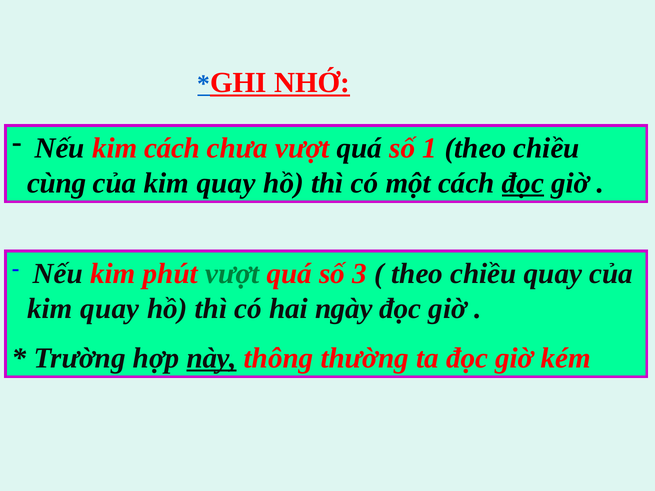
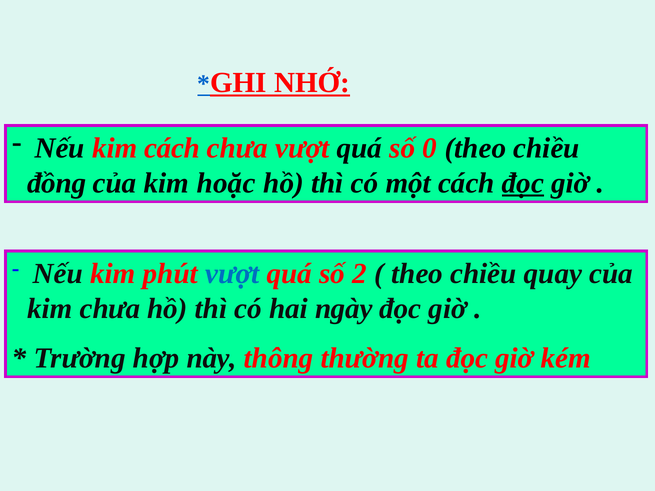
1: 1 -> 0
cùng: cùng -> đồng
quay at (226, 183): quay -> hoặc
vượt at (232, 274) colour: green -> blue
3: 3 -> 2
quay at (110, 309): quay -> chưa
này underline: present -> none
